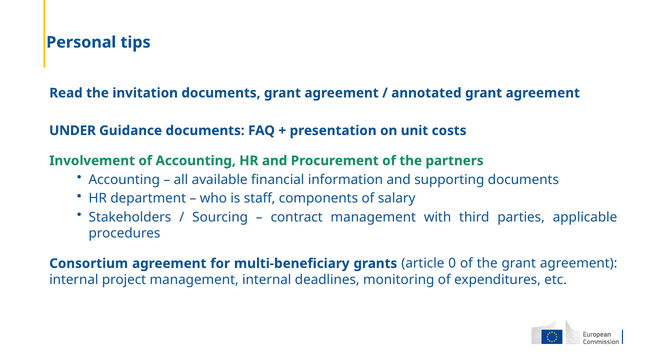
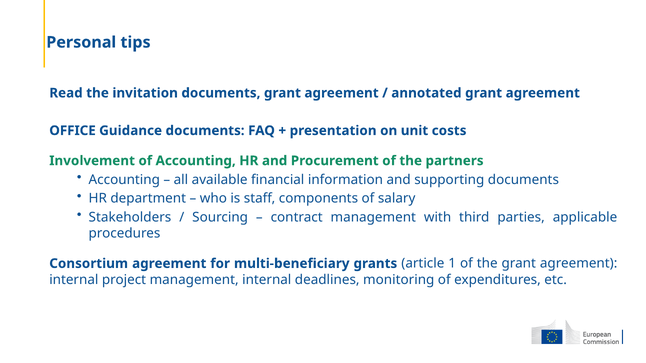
UNDER: UNDER -> OFFICE
0: 0 -> 1
